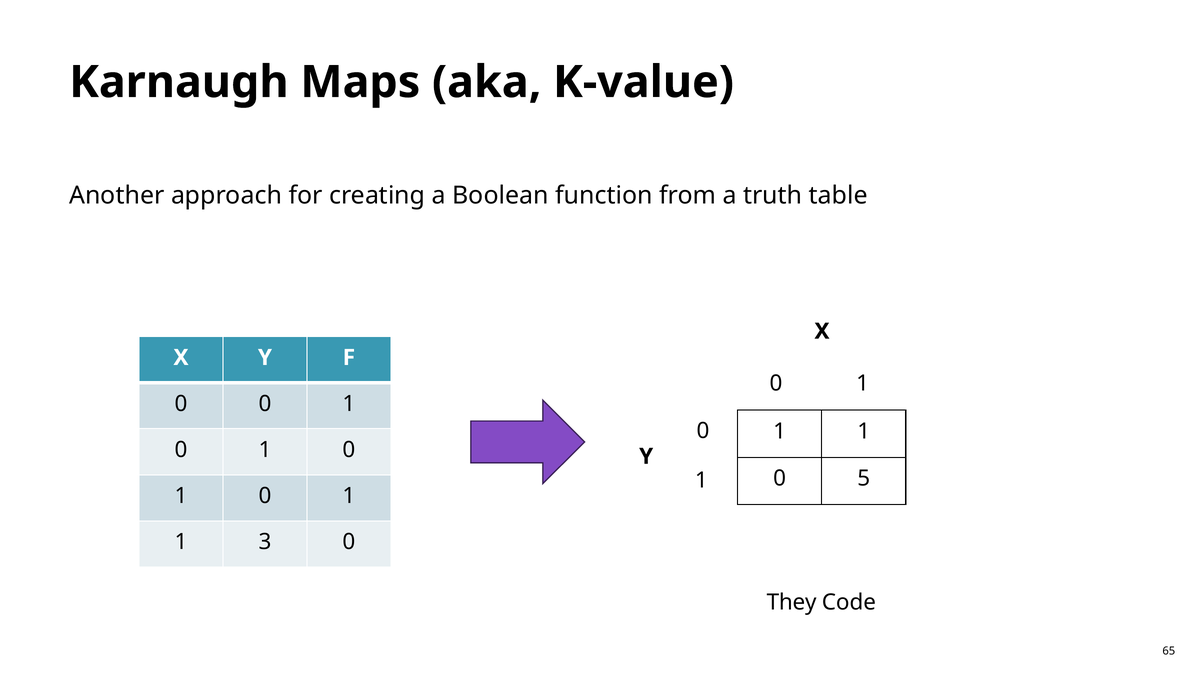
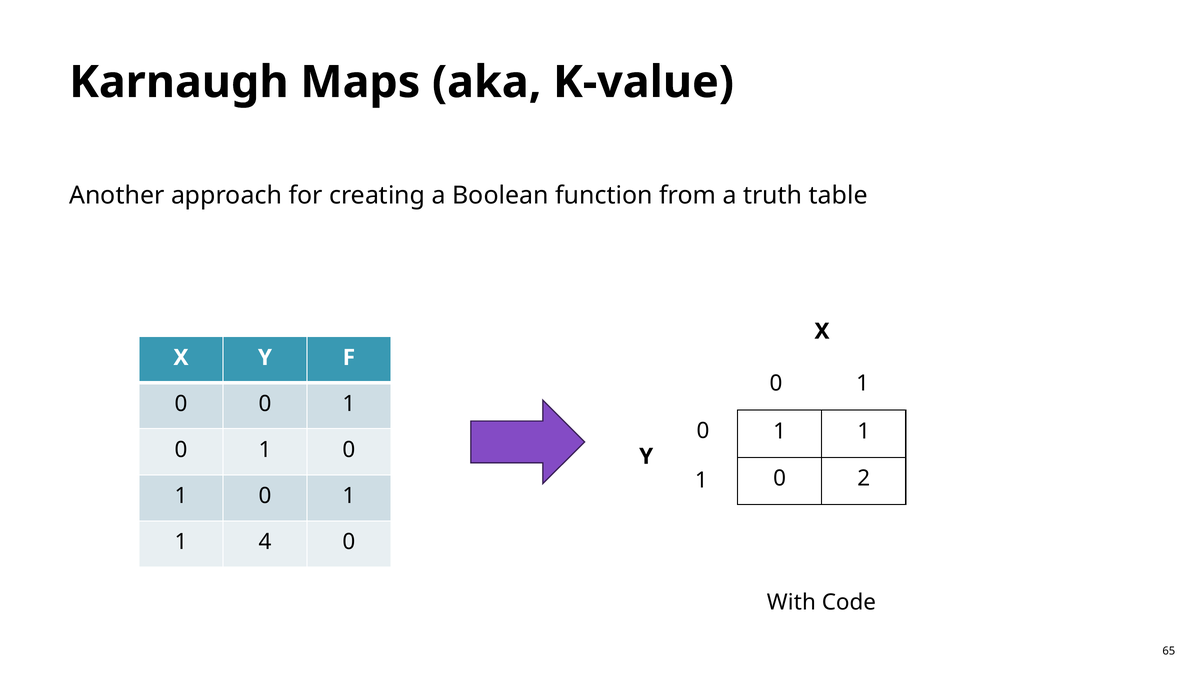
5: 5 -> 2
3: 3 -> 4
They: They -> With
